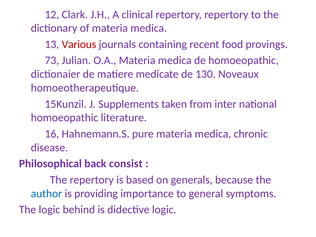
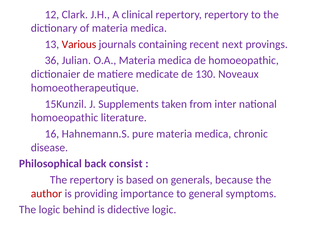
food: food -> next
73: 73 -> 36
author colour: blue -> red
